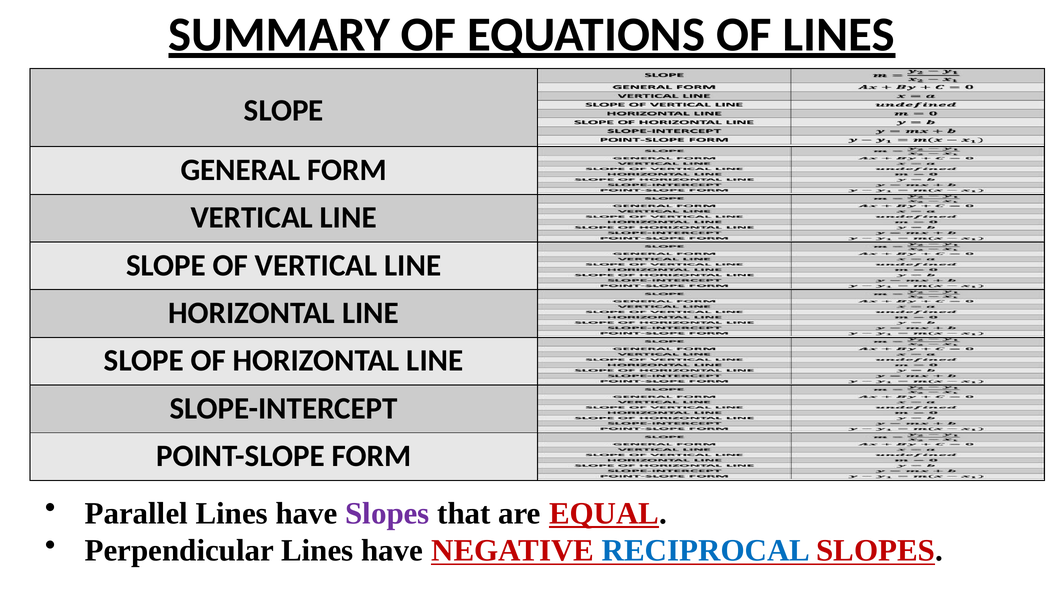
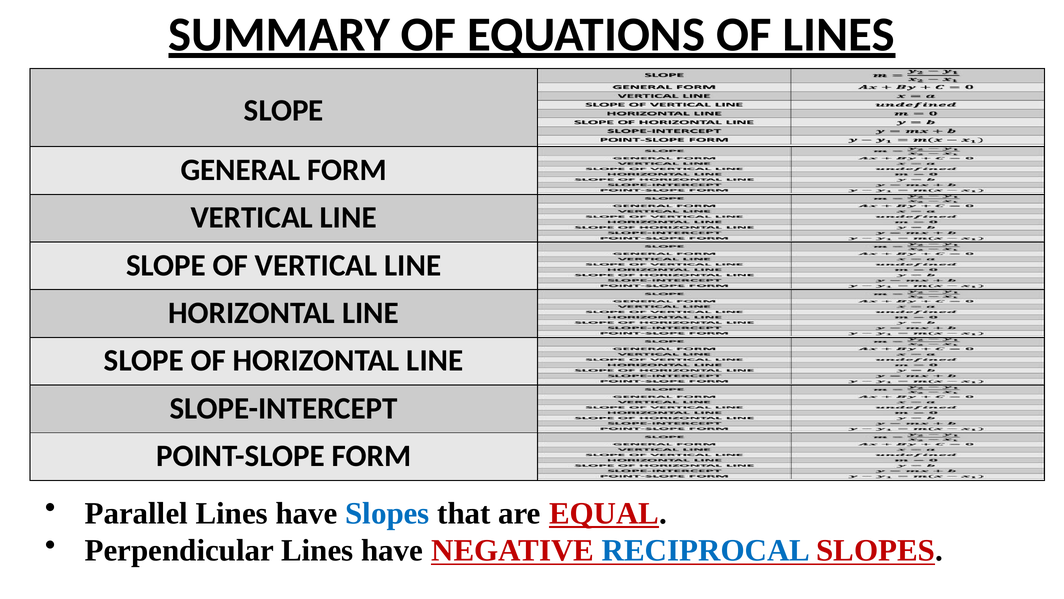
Slopes at (387, 513) colour: purple -> blue
